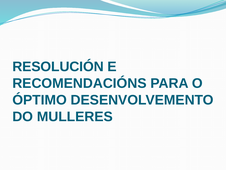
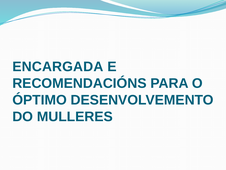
RESOLUCIÓN: RESOLUCIÓN -> ENCARGADA
